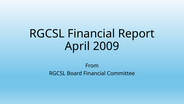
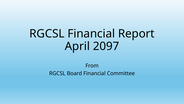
2009: 2009 -> 2097
